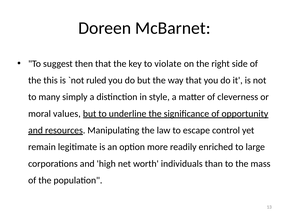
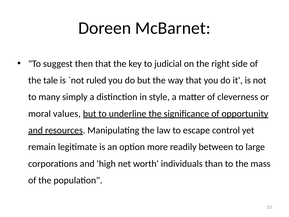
violate: violate -> judicial
this: this -> tale
enriched: enriched -> between
